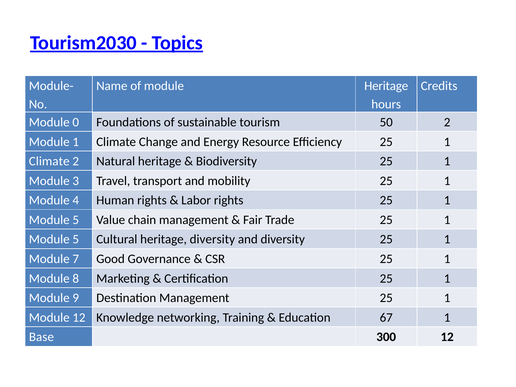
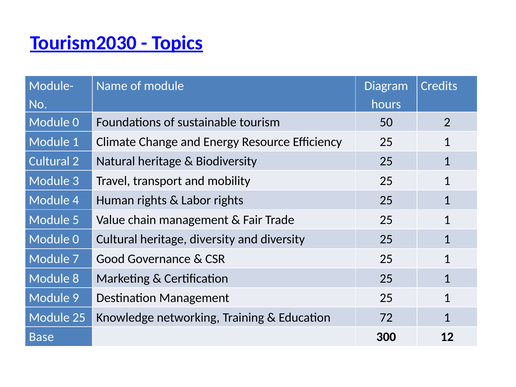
module Heritage: Heritage -> Diagram
Climate at (49, 161): Climate -> Cultural
5 at (76, 239): 5 -> 0
Module 12: 12 -> 25
67: 67 -> 72
